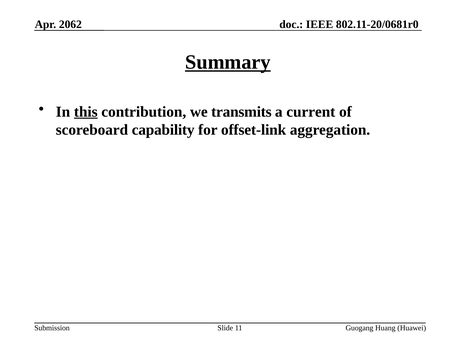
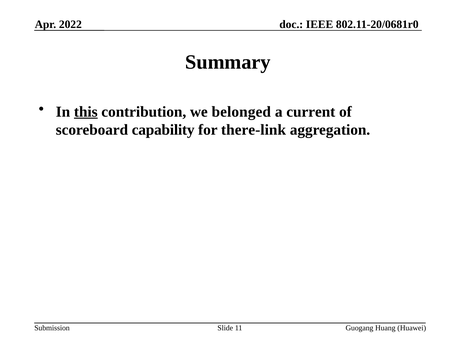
2062: 2062 -> 2022
Summary underline: present -> none
transmits: transmits -> belonged
offset-link: offset-link -> there-link
